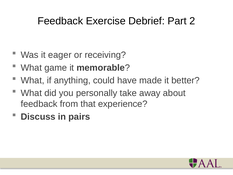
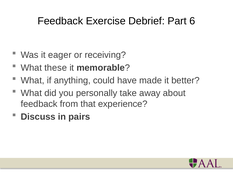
2: 2 -> 6
game: game -> these
